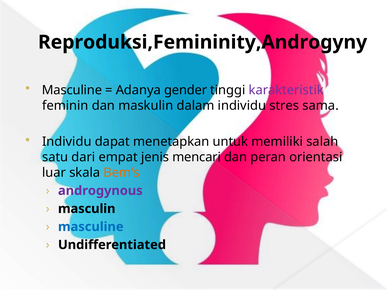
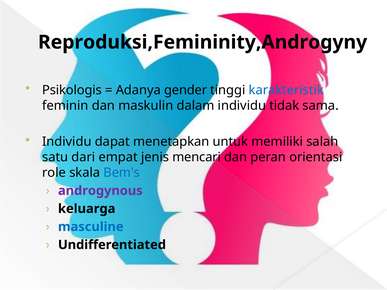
Masculine at (72, 90): Masculine -> Psikologis
karakteristik colour: purple -> blue
stres: stres -> tidak
luar: luar -> role
Bem's colour: orange -> blue
masculin: masculin -> keluarga
